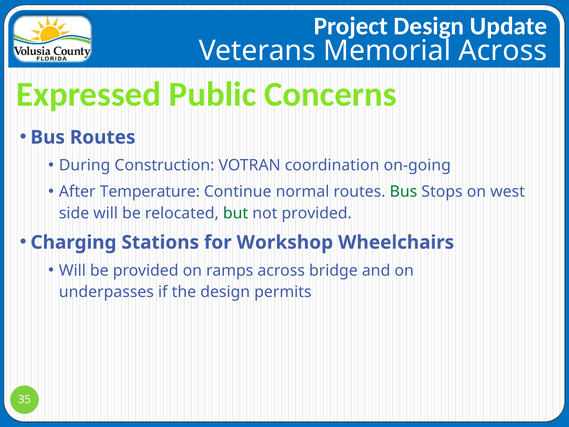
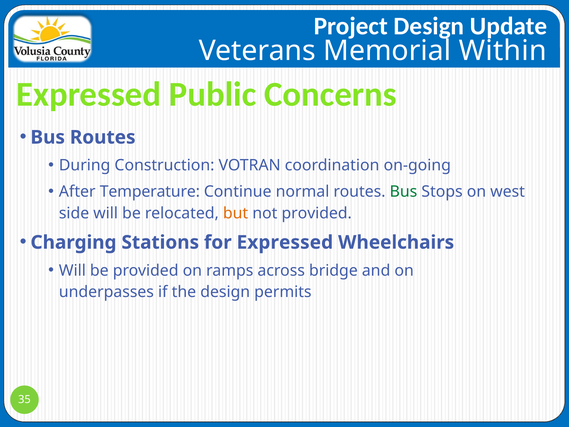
Across at (503, 51): Across -> Within
but colour: green -> orange
for Workshop: Workshop -> Expressed
